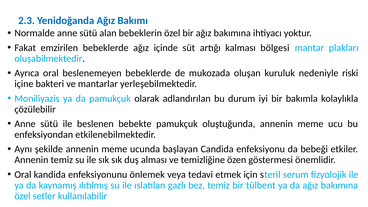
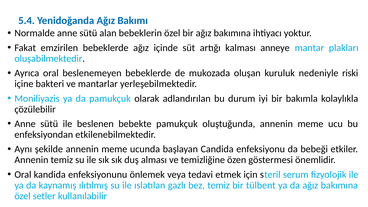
2.3: 2.3 -> 5.4
bölgesi: bölgesi -> anneye
